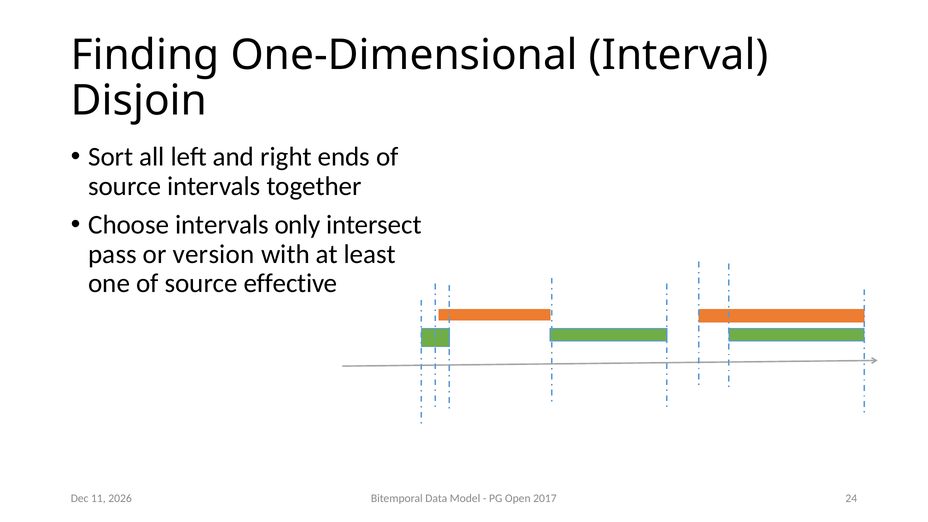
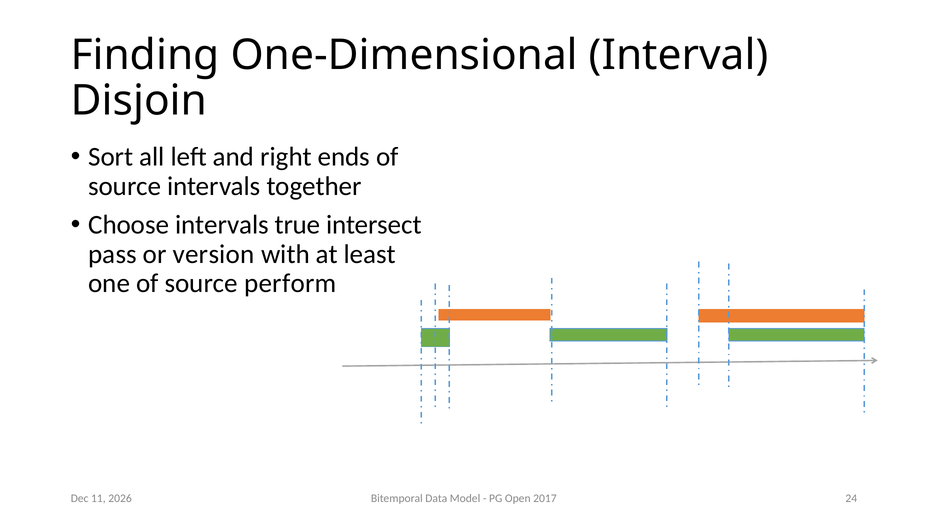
only: only -> true
effective: effective -> perform
